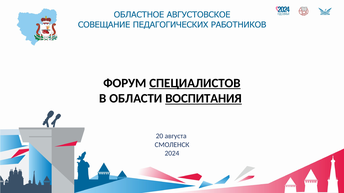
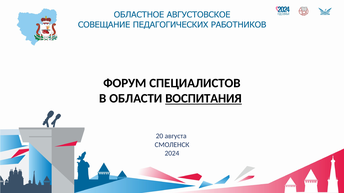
СПЕЦИАЛИСТОВ underline: present -> none
